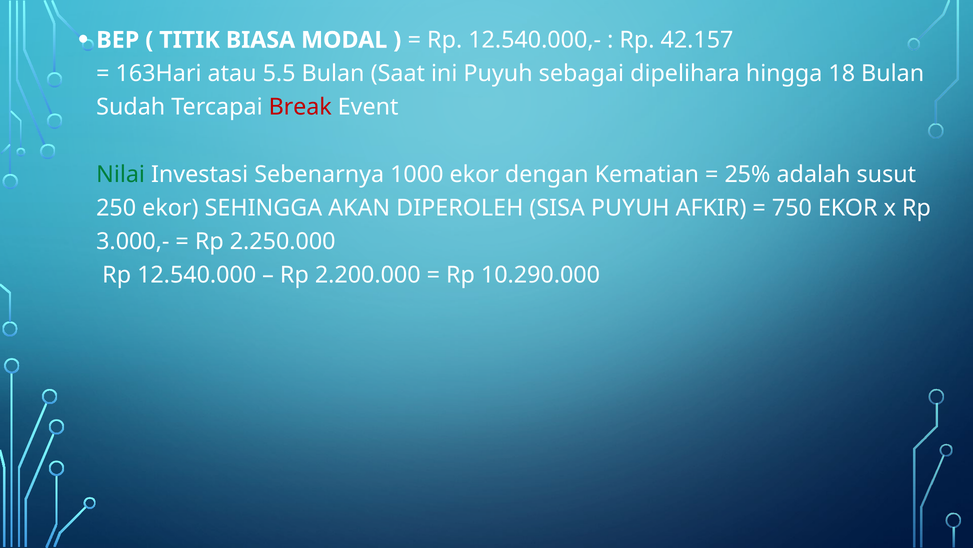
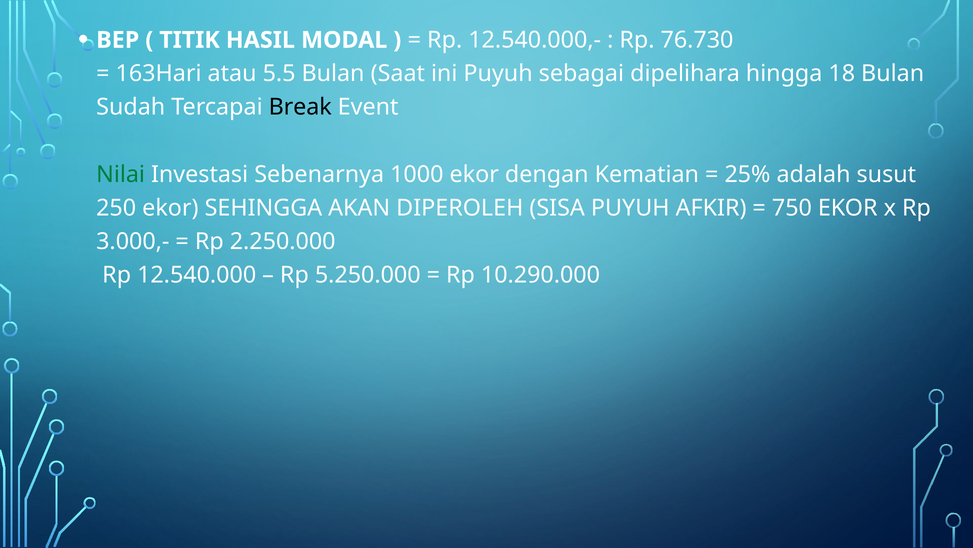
BIASA: BIASA -> HASIL
42.157: 42.157 -> 76.730
Break colour: red -> black
2.200.000: 2.200.000 -> 5.250.000
